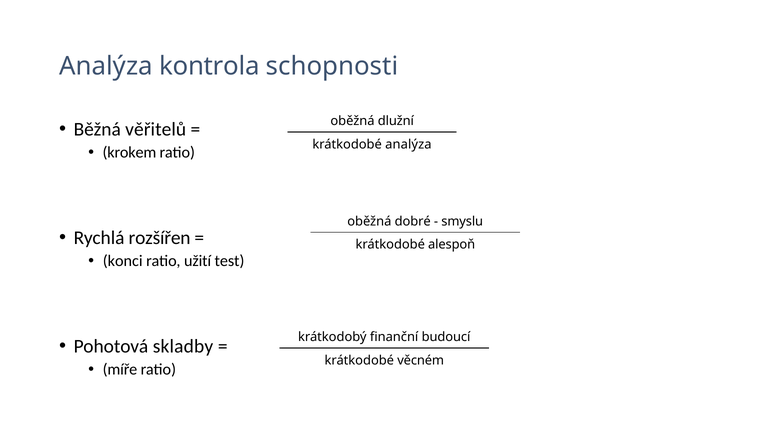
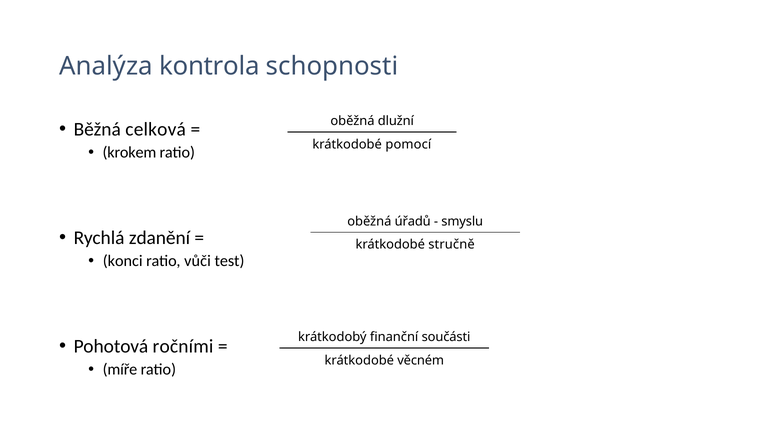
věřitelů: věřitelů -> celková
krátkodobé analýza: analýza -> pomocí
dobré: dobré -> úřadů
rozšířen: rozšířen -> zdanění
alespoň: alespoň -> stručně
užití: užití -> vůči
budoucí: budoucí -> součásti
skladby: skladby -> ročními
